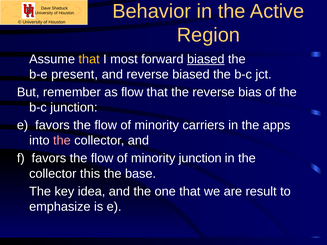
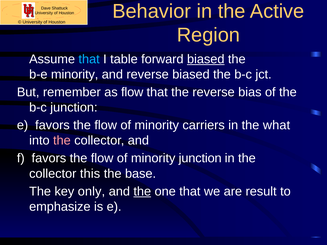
that at (89, 59) colour: yellow -> light blue
most: most -> table
b-e present: present -> minority
apps: apps -> what
idea: idea -> only
the at (142, 192) underline: none -> present
